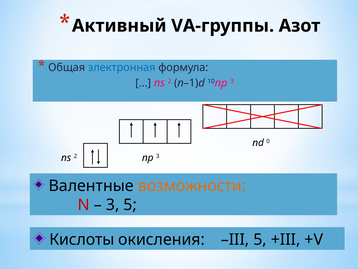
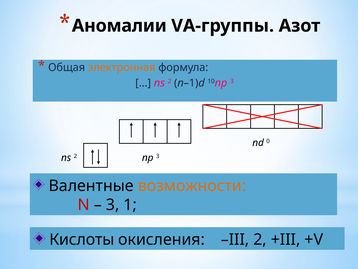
Активный: Активный -> Аномалии
электронная colour: blue -> orange
3 5: 5 -> 1
III 5: 5 -> 2
